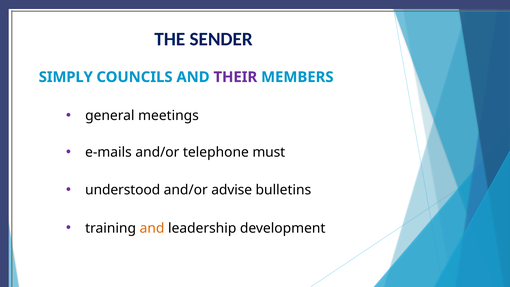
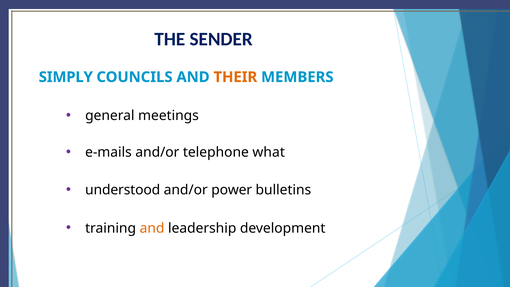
THEIR colour: purple -> orange
must: must -> what
advise: advise -> power
